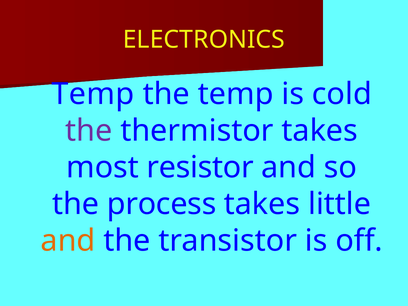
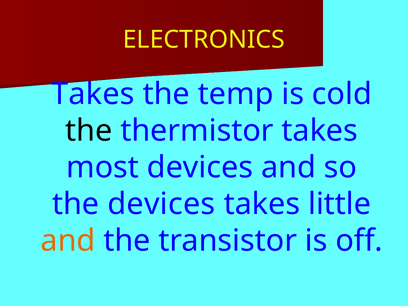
Temp at (93, 94): Temp -> Takes
the at (89, 131) colour: purple -> black
most resistor: resistor -> devices
the process: process -> devices
